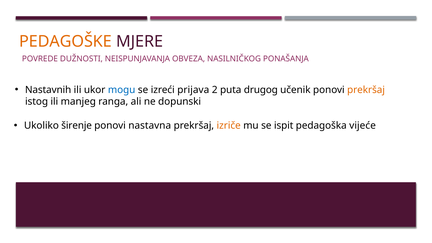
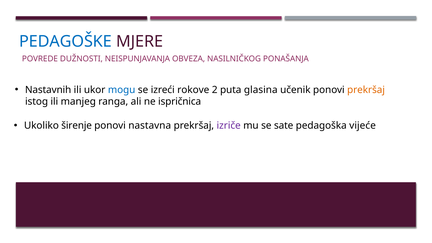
PEDAGOŠKE colour: orange -> blue
prijava: prijava -> rokove
drugog: drugog -> glasina
dopunski: dopunski -> ispričnica
izriče colour: orange -> purple
ispit: ispit -> sate
